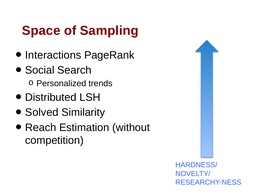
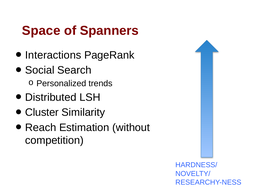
Sampling: Sampling -> Spanners
Solved: Solved -> Cluster
